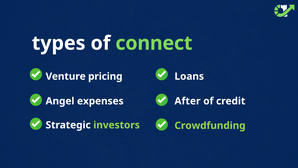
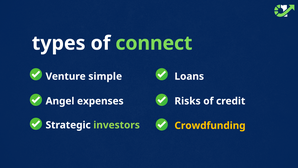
pricing: pricing -> simple
After: After -> Risks
Crowdfunding colour: light green -> yellow
